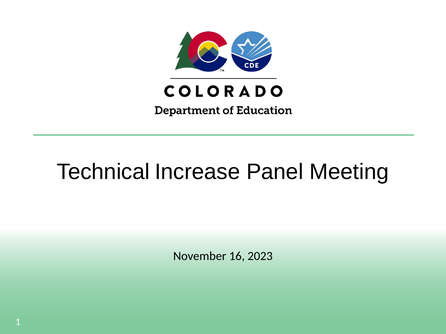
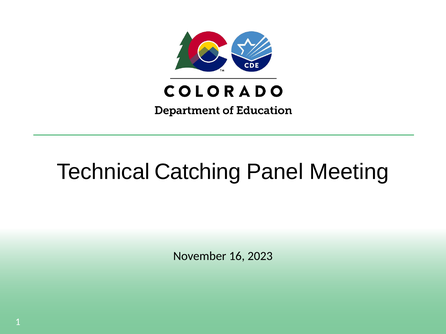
Increase: Increase -> Catching
